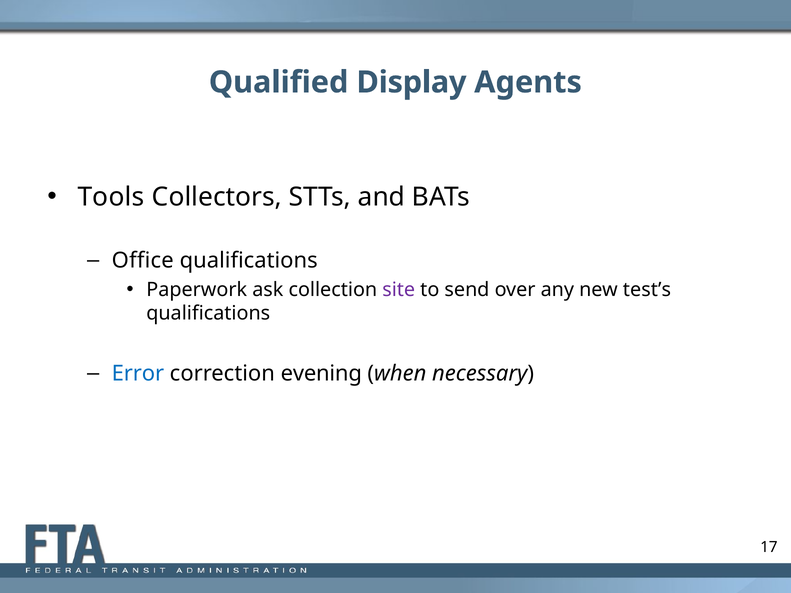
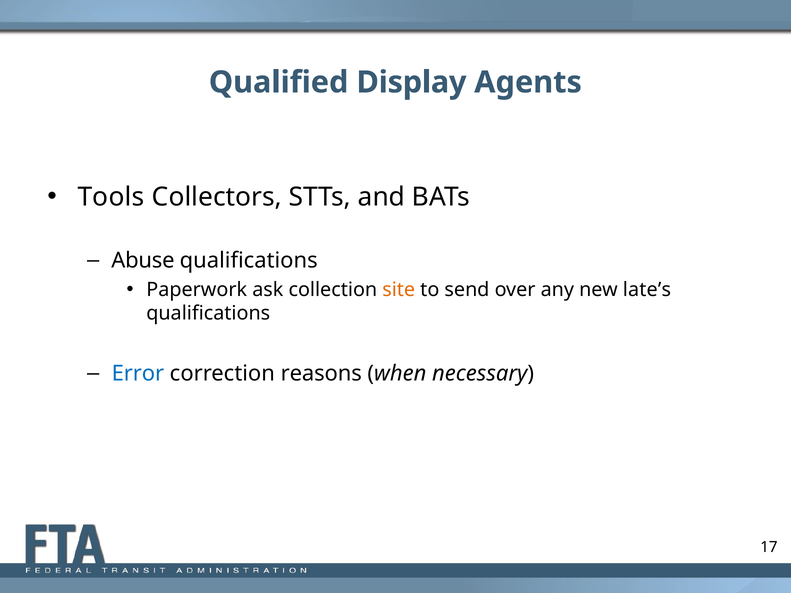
Office: Office -> Abuse
site colour: purple -> orange
test’s: test’s -> late’s
evening: evening -> reasons
